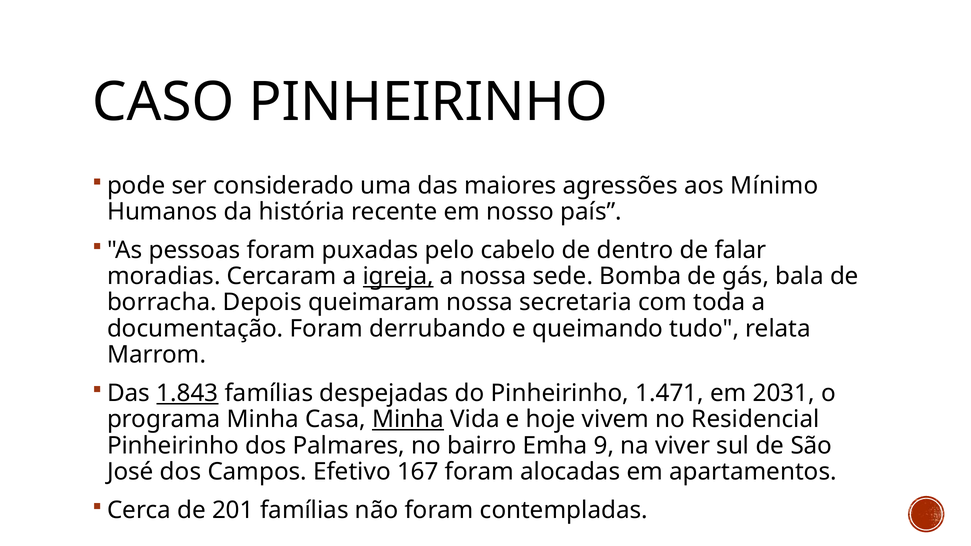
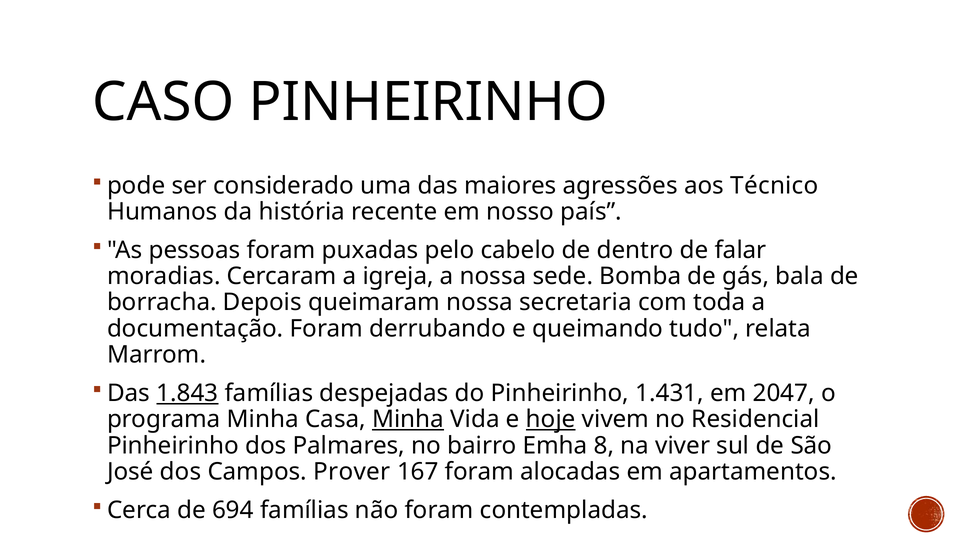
Mínimo: Mínimo -> Técnico
igreja underline: present -> none
1.471: 1.471 -> 1.431
2031: 2031 -> 2047
hoje underline: none -> present
9: 9 -> 8
Efetivo: Efetivo -> Prover
201: 201 -> 694
